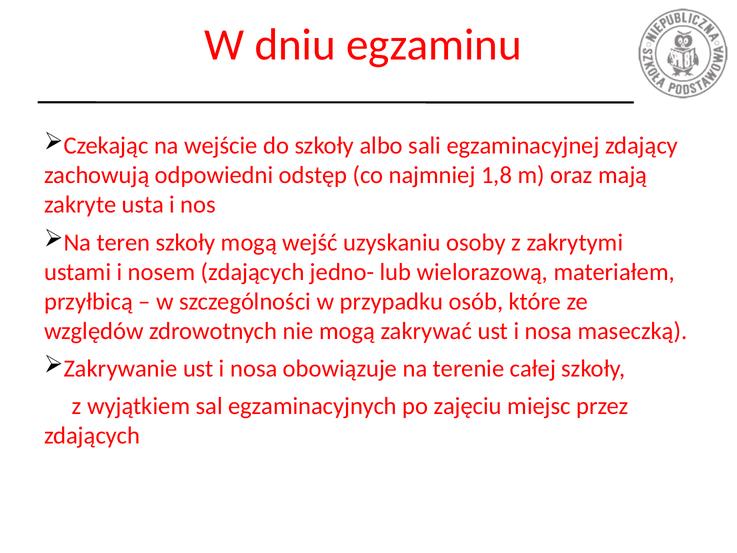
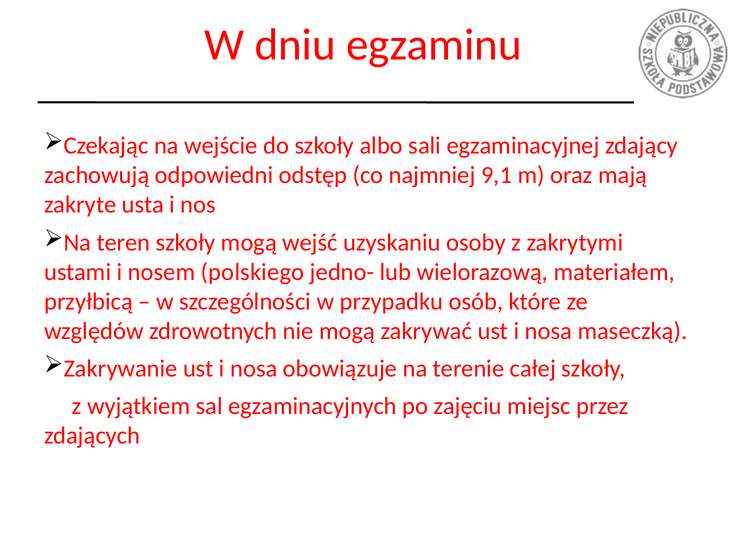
1,8: 1,8 -> 9,1
nosem zdających: zdających -> polskiego
